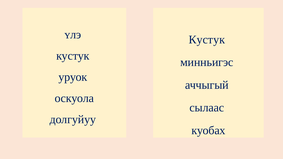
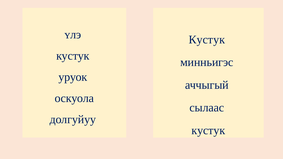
куобах at (208, 131): куобах -> кустук
